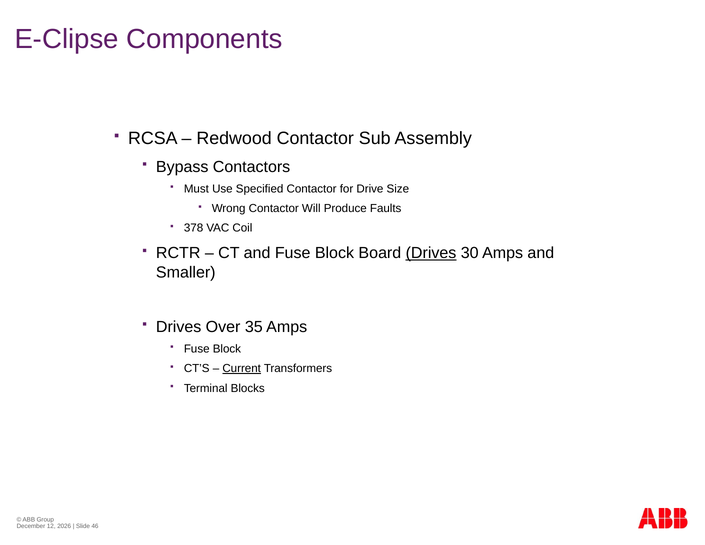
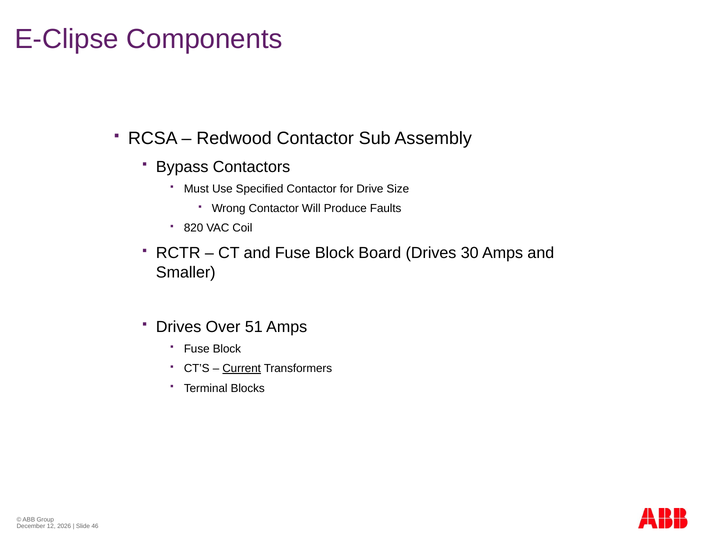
378: 378 -> 820
Drives at (431, 253) underline: present -> none
35: 35 -> 51
